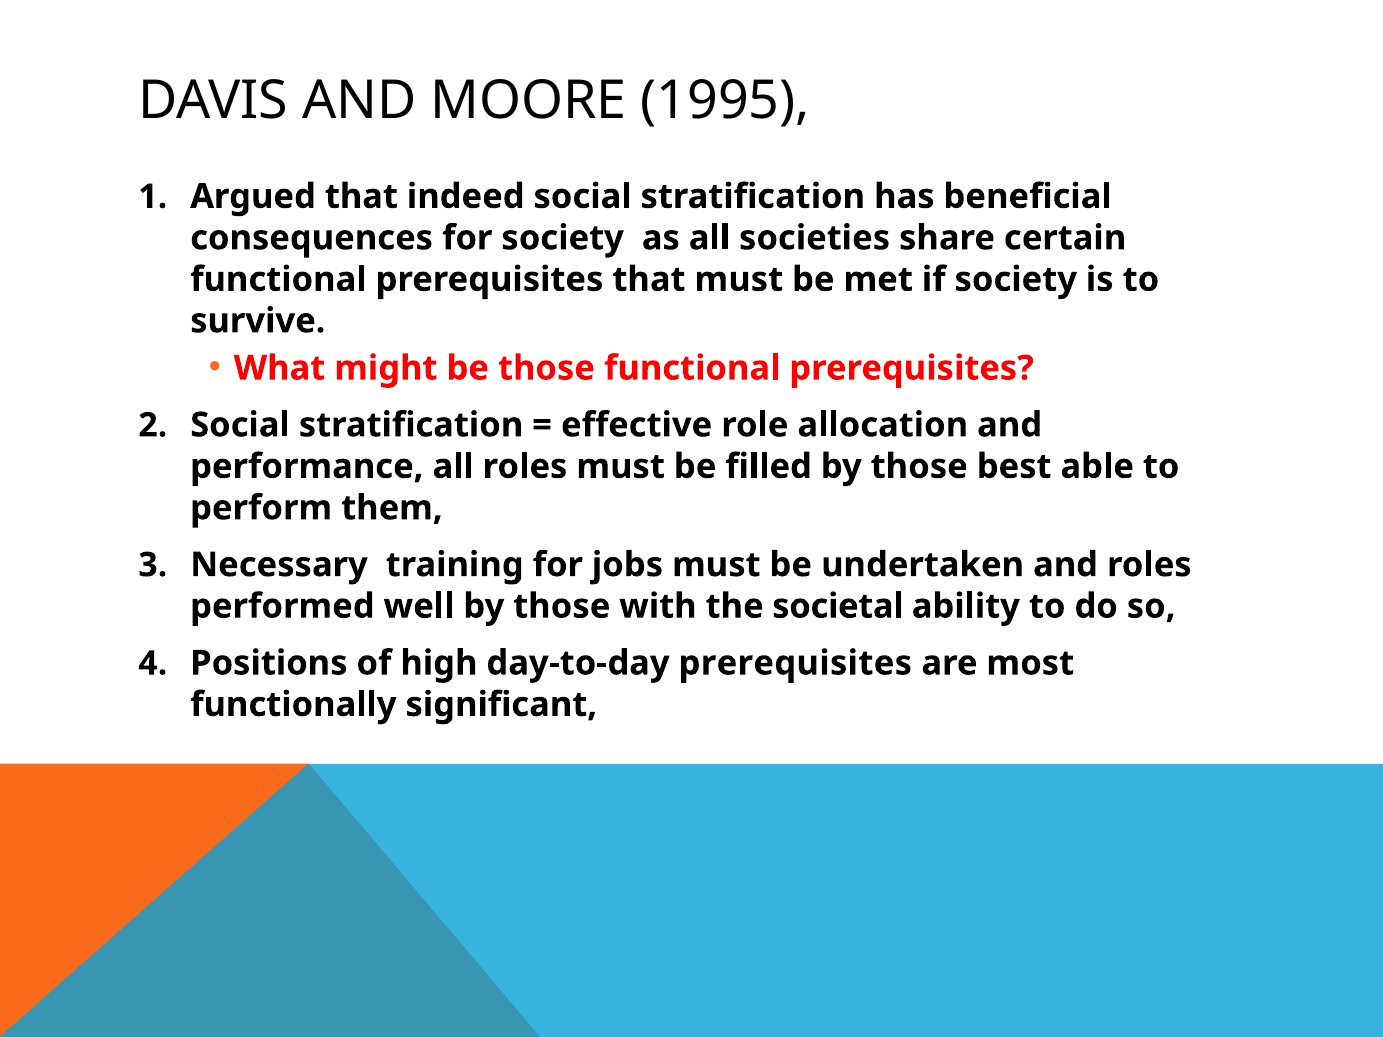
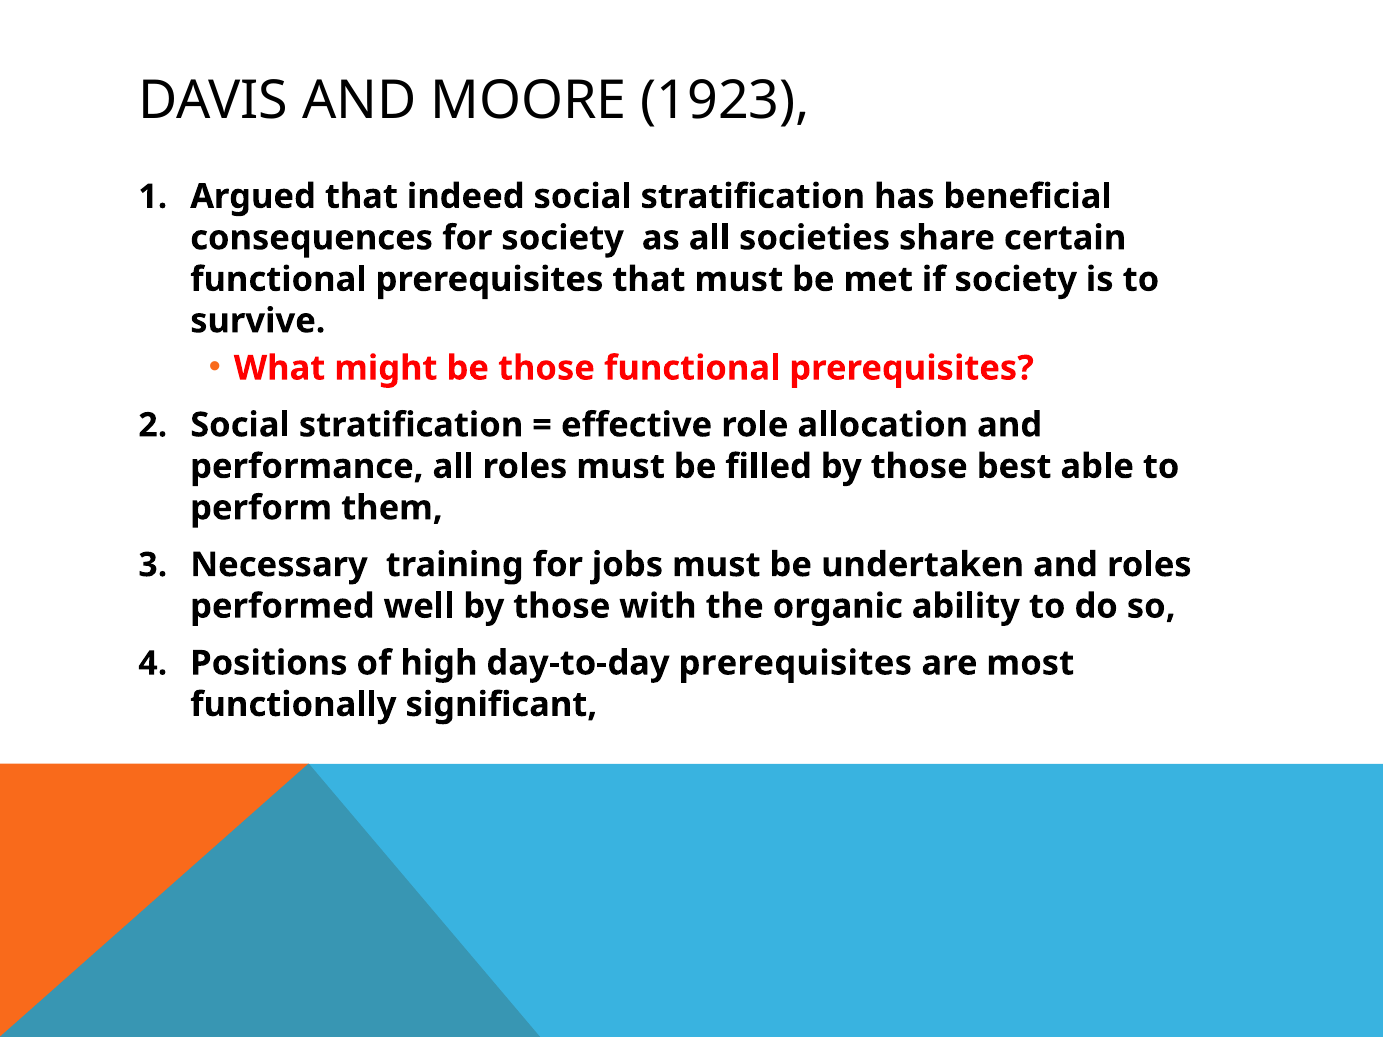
1995: 1995 -> 1923
societal: societal -> organic
